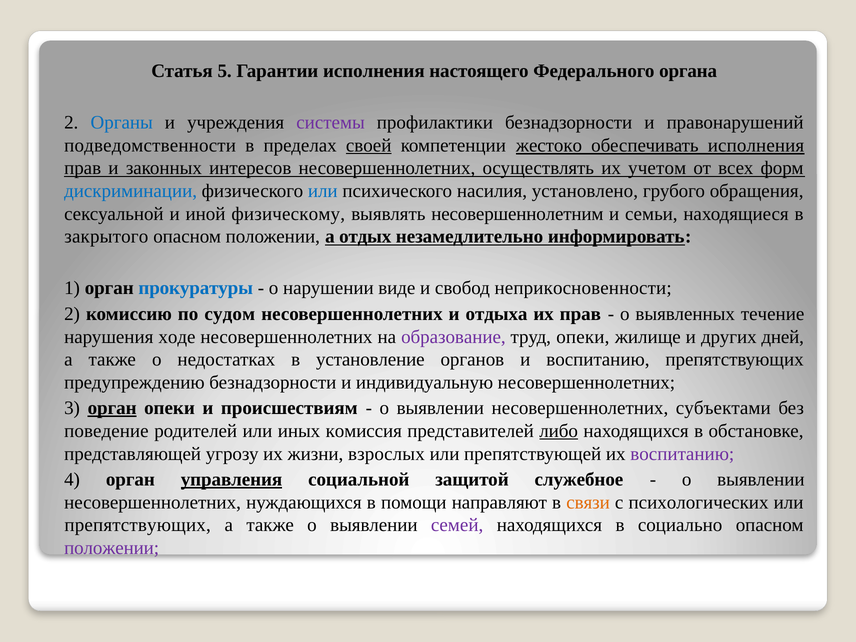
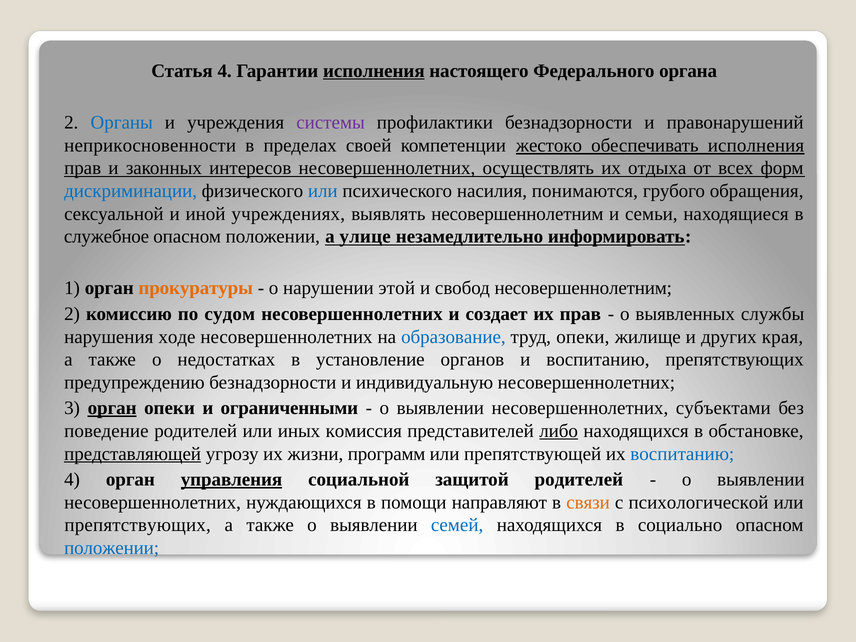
Статья 5: 5 -> 4
исполнения at (374, 71) underline: none -> present
подведомственности: подведомственности -> неприкосновенности
своей underline: present -> none
учетом: учетом -> отдыха
установлено: установлено -> понимаются
физическому: физическому -> учреждениях
закрытого: закрытого -> служебное
отдых: отдых -> улице
прокуратуры colour: blue -> orange
виде: виде -> этой
свобод неприкосновенности: неприкосновенности -> несовершеннолетним
отдыха: отдыха -> создает
течение: течение -> службы
образование colour: purple -> blue
дней: дней -> края
происшествиям: происшествиям -> ограниченными
представляющей underline: none -> present
взрослых: взрослых -> программ
воспитанию at (682, 454) colour: purple -> blue
защитой служебное: служебное -> родителей
психологических: психологических -> психологической
семей colour: purple -> blue
положении at (112, 548) colour: purple -> blue
